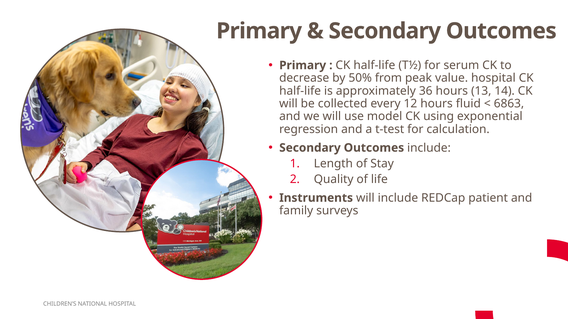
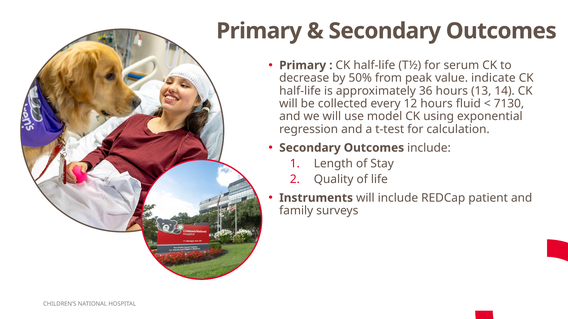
value hospital: hospital -> indicate
6863: 6863 -> 7130
